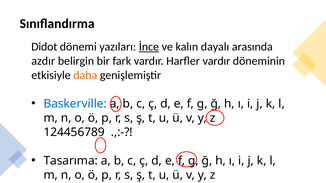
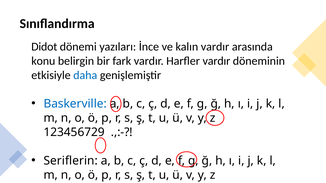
İnce underline: present -> none
kalın dayalı: dayalı -> vardır
azdır: azdır -> konu
daha colour: orange -> blue
124456789: 124456789 -> 123456729
Tasarıma: Tasarıma -> Seriflerin
